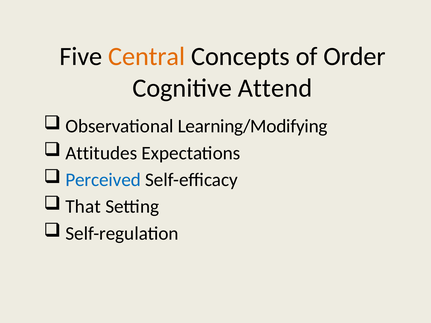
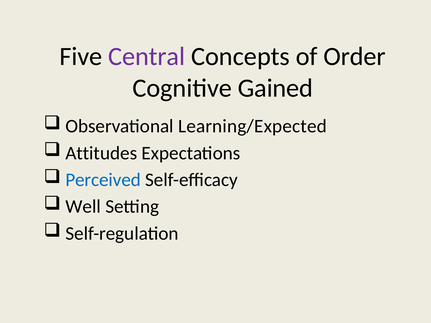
Central colour: orange -> purple
Attend: Attend -> Gained
Learning/Modifying: Learning/Modifying -> Learning/Expected
That: That -> Well
